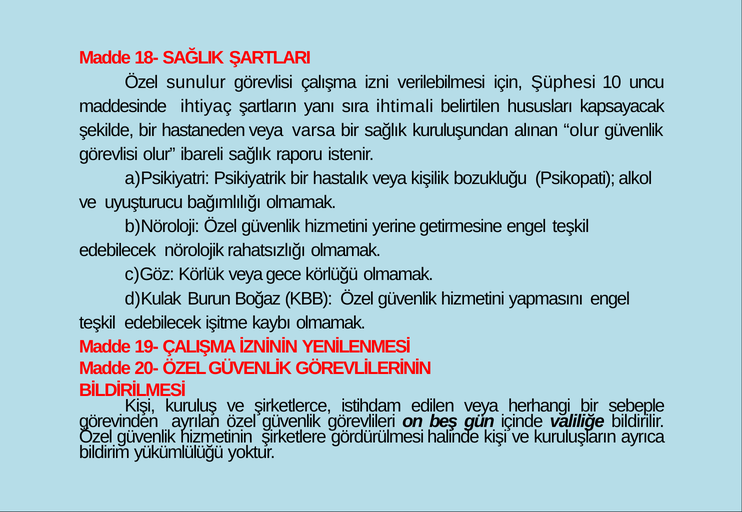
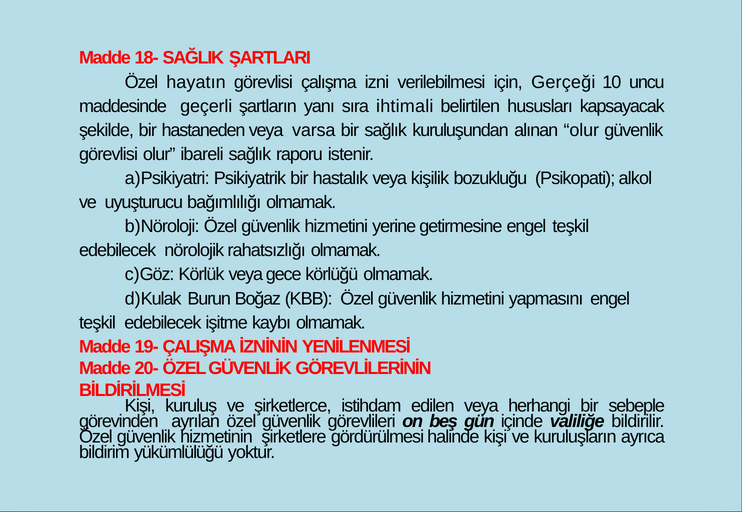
sunulur: sunulur -> hayatın
Şüphesi: Şüphesi -> Gerçeği
ihtiyaç: ihtiyaç -> geçerli
